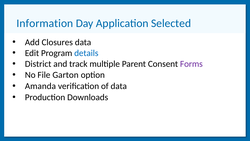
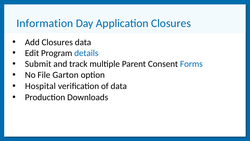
Application Selected: Selected -> Closures
District: District -> Submit
Forms colour: purple -> blue
Amanda: Amanda -> Hospital
